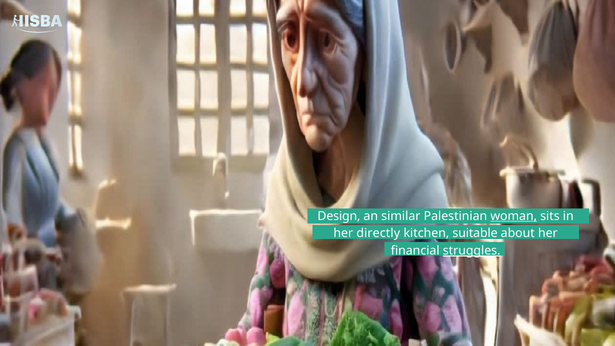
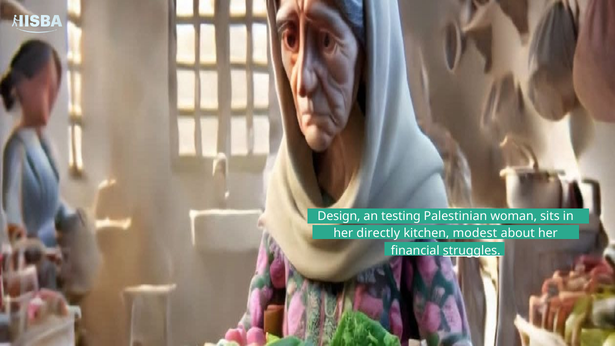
similar: similar -> testing
woman underline: present -> none
suitable: suitable -> modest
